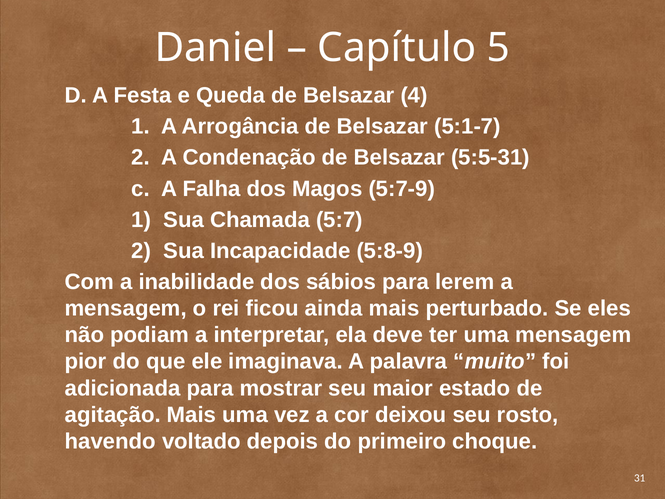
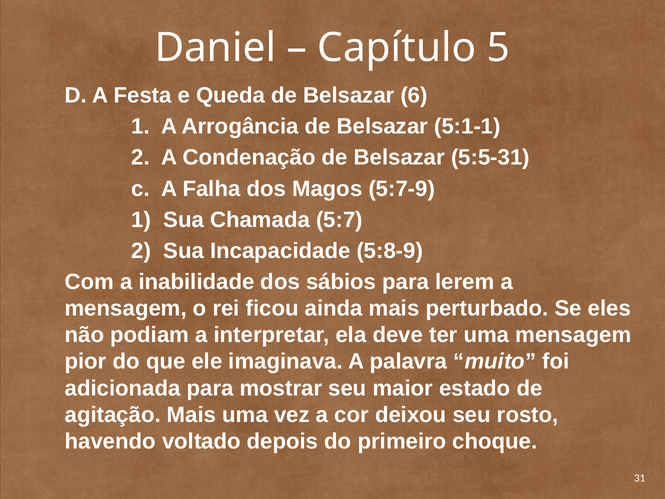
4: 4 -> 6
5:1-7: 5:1-7 -> 5:1-1
